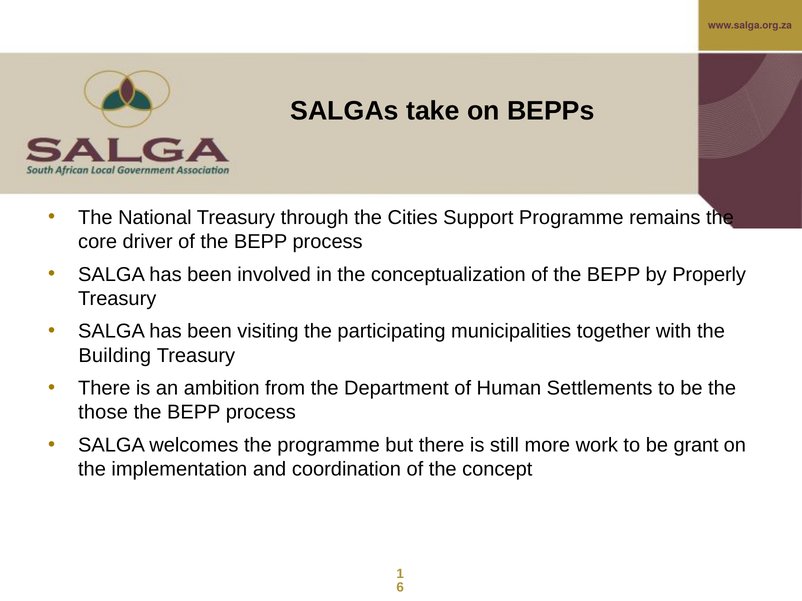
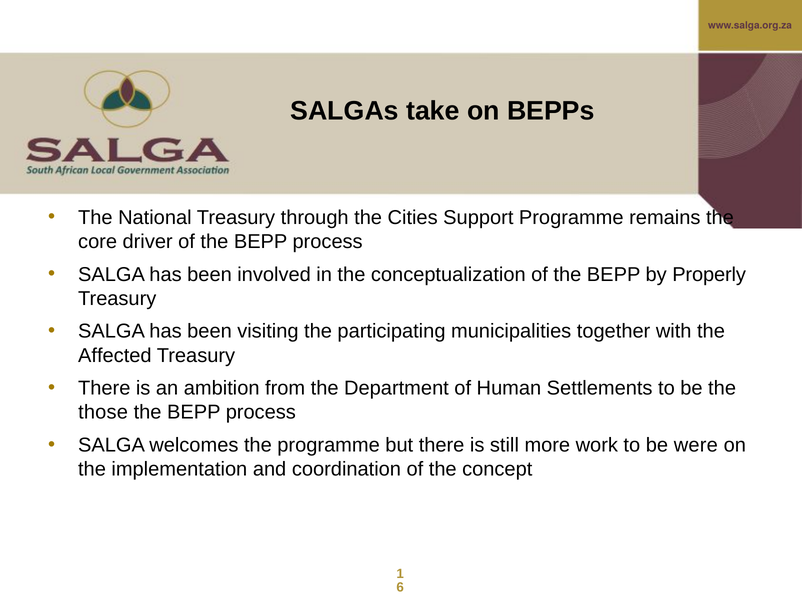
Building: Building -> Affected
grant: grant -> were
